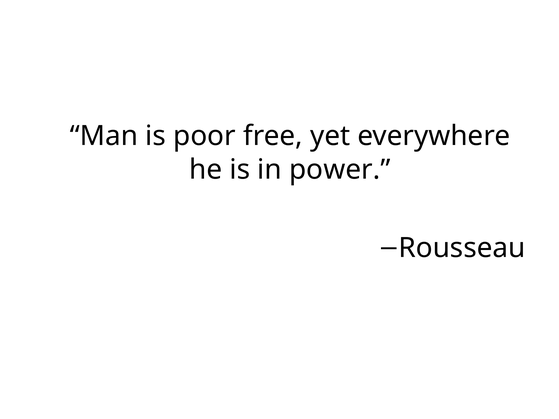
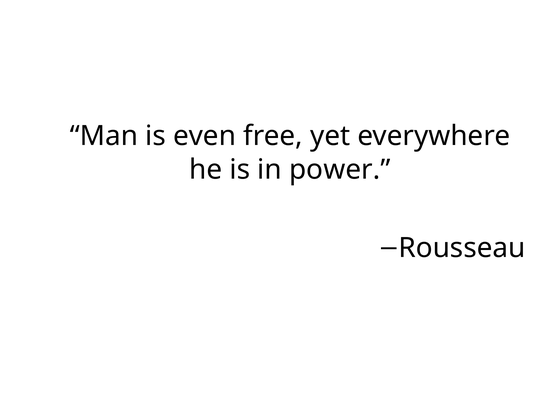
poor: poor -> even
